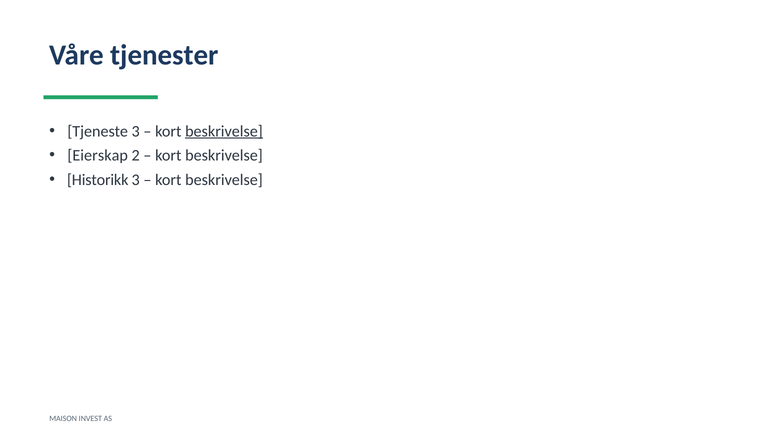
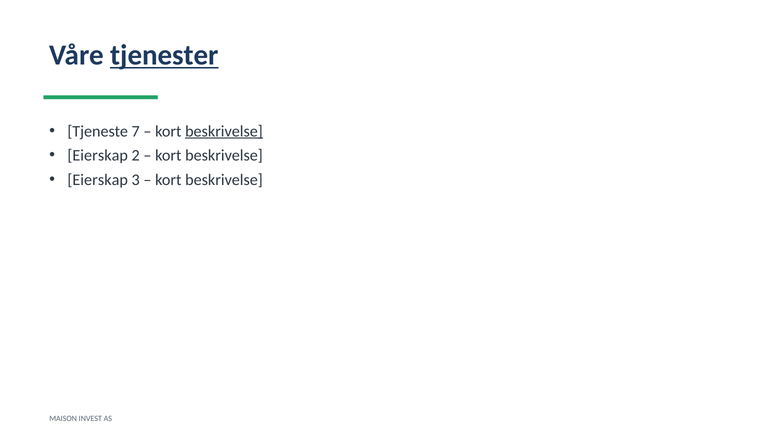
tjenester underline: none -> present
Tjeneste 3: 3 -> 7
Historikk at (98, 179): Historikk -> Eierskap
